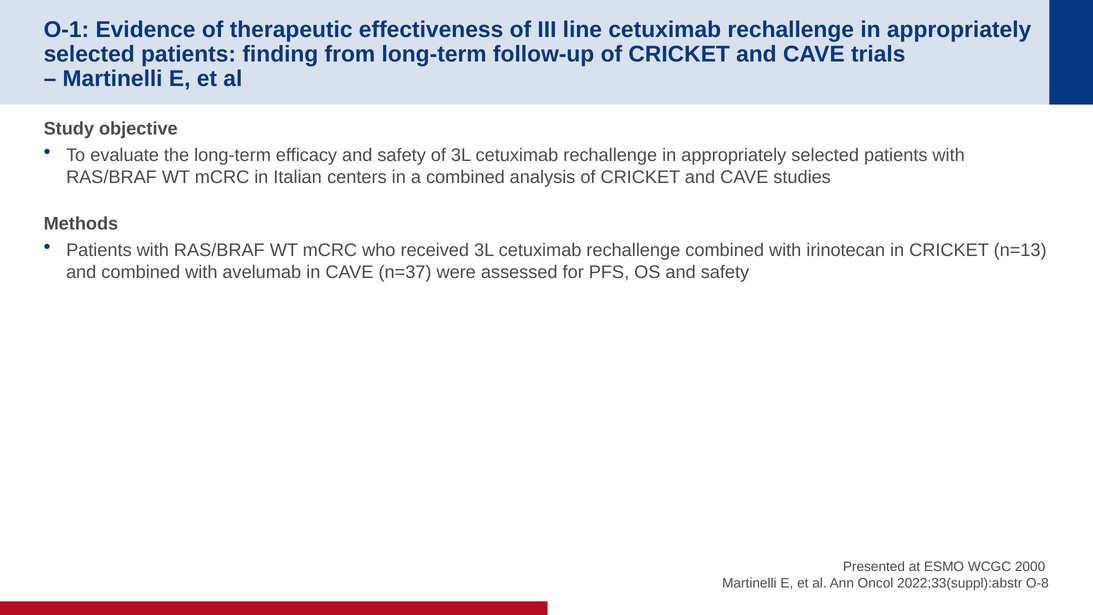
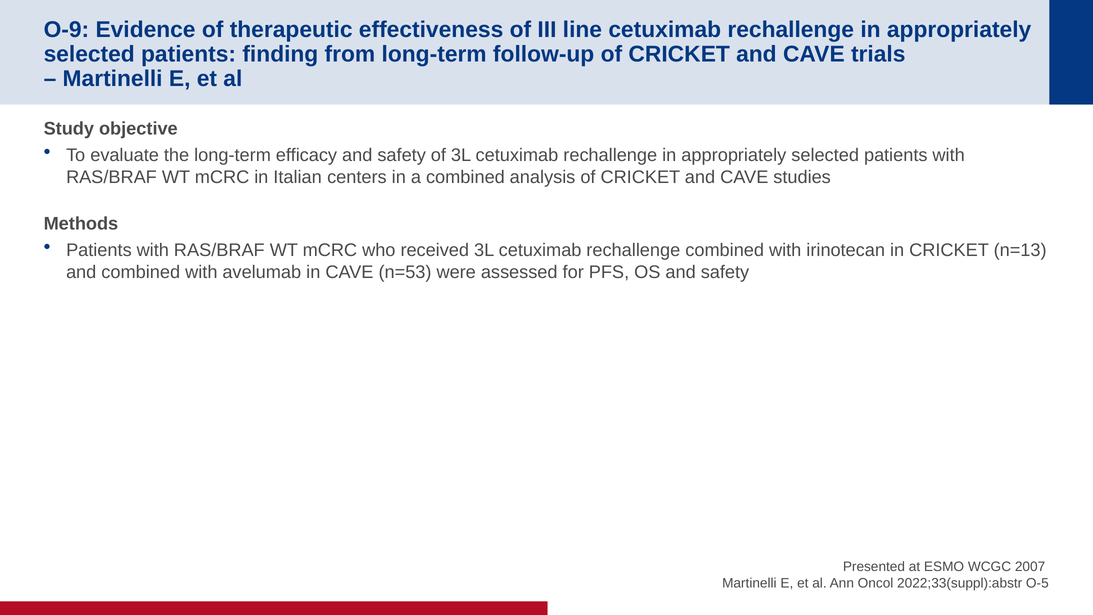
O-1: O-1 -> O-9
n=37: n=37 -> n=53
2000: 2000 -> 2007
O-8: O-8 -> O-5
